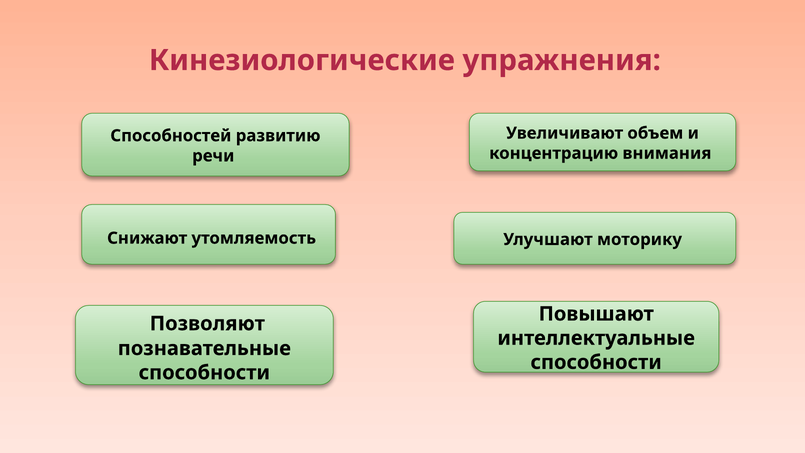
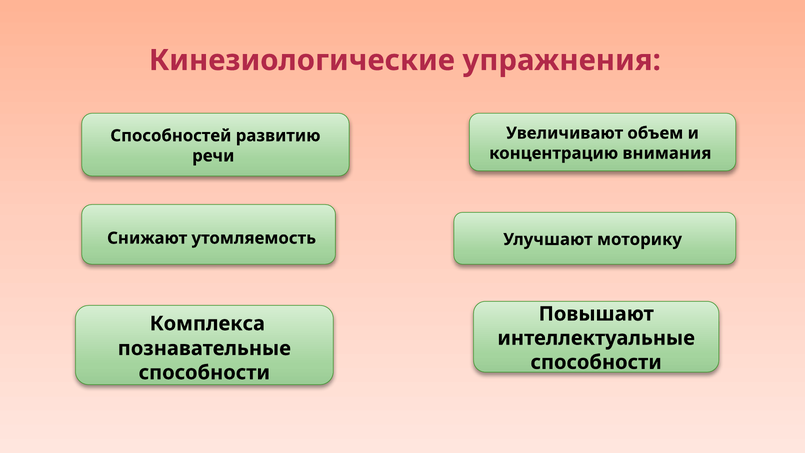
Позволяют: Позволяют -> Комплекса
